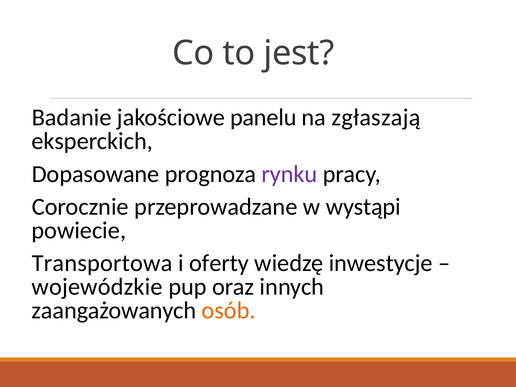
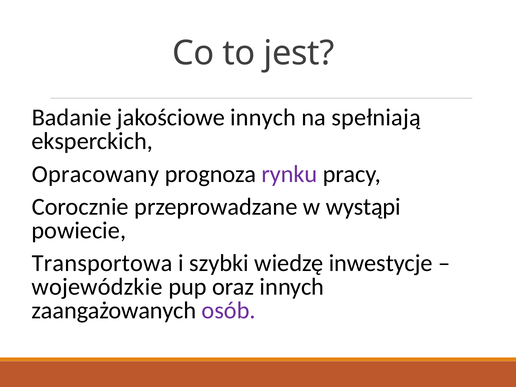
jakościowe panelu: panelu -> innych
zgłaszają: zgłaszają -> spełniają
Dopasowane: Dopasowane -> Opracowany
oferty: oferty -> szybki
osób colour: orange -> purple
